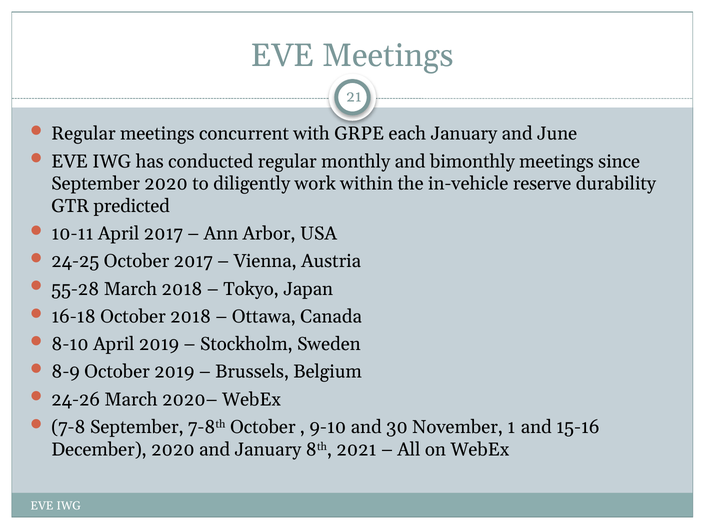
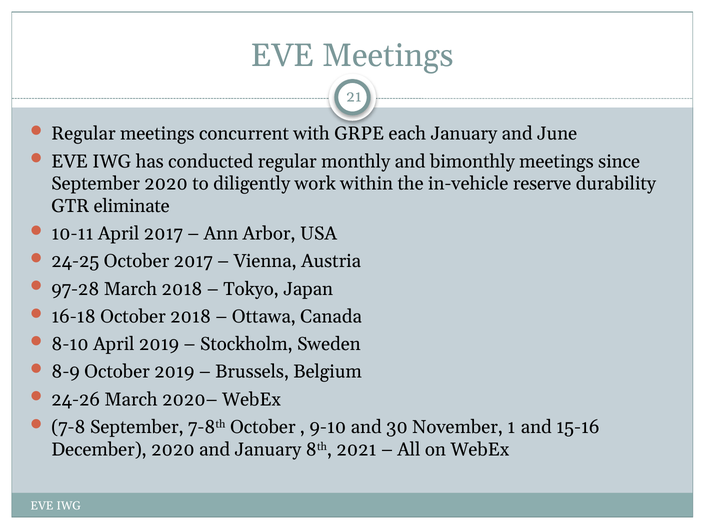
predicted: predicted -> eliminate
55-28: 55-28 -> 97-28
